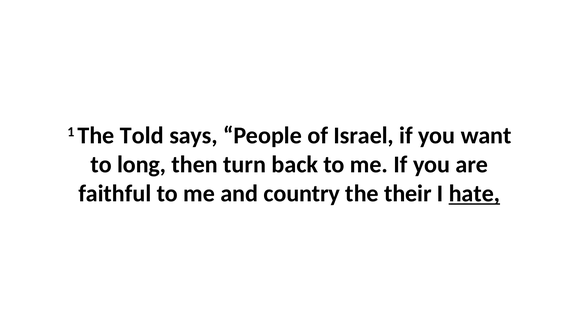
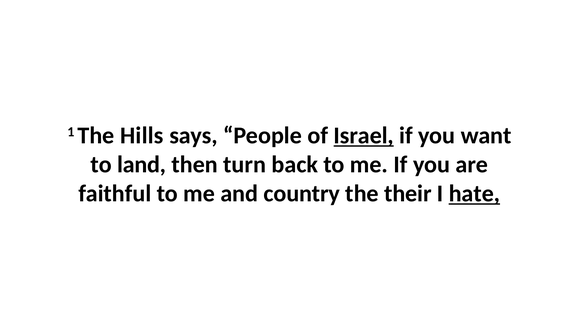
Told: Told -> Hills
Israel underline: none -> present
long: long -> land
